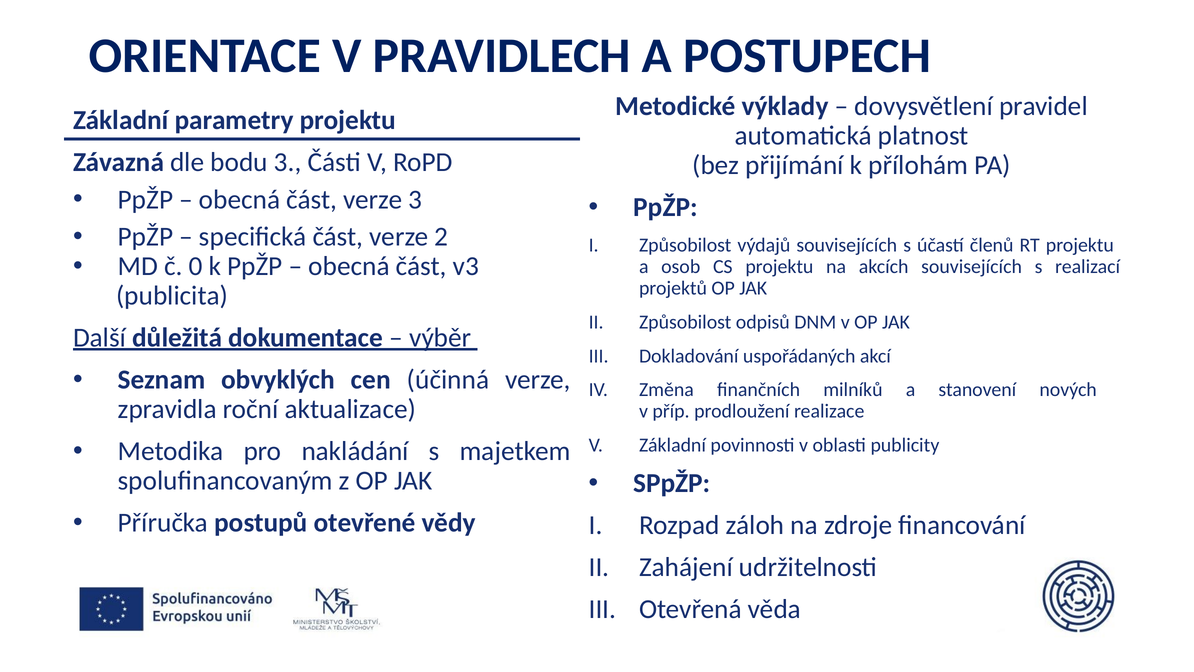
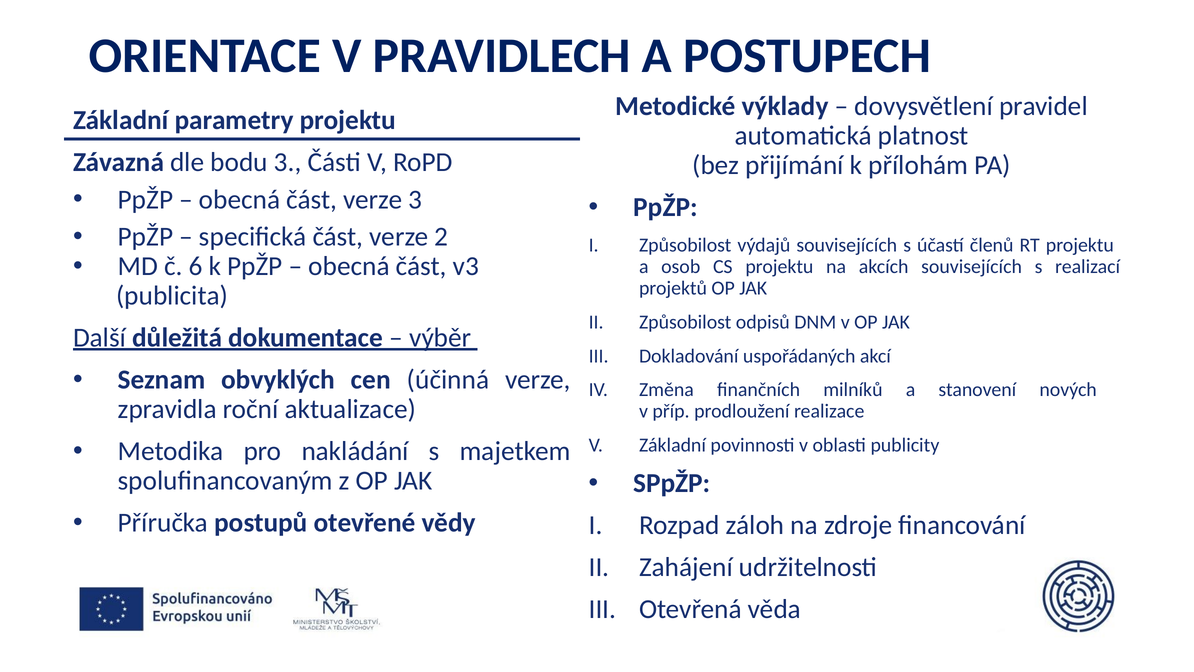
0: 0 -> 6
